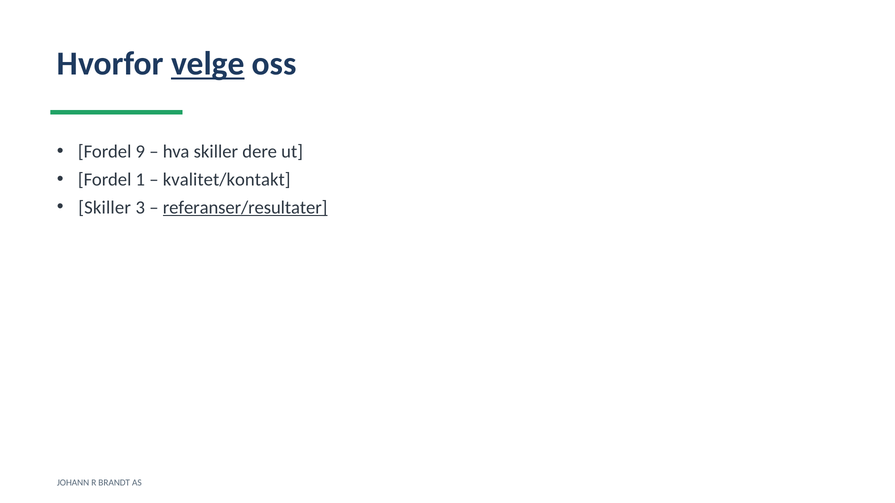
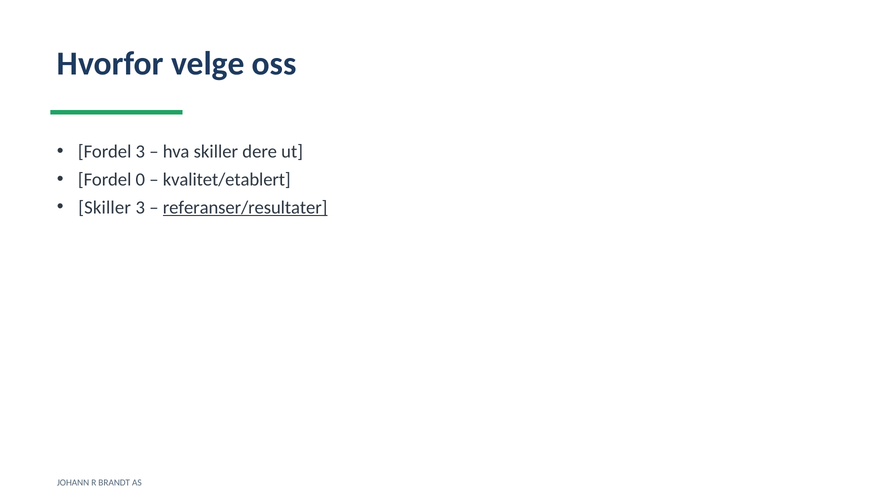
velge underline: present -> none
Fordel 9: 9 -> 3
1: 1 -> 0
kvalitet/kontakt: kvalitet/kontakt -> kvalitet/etablert
